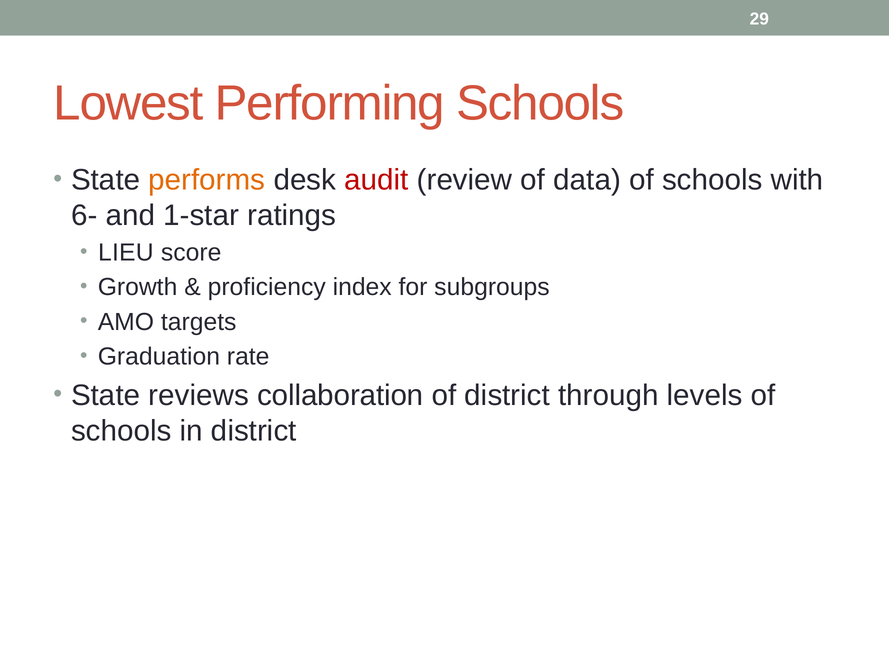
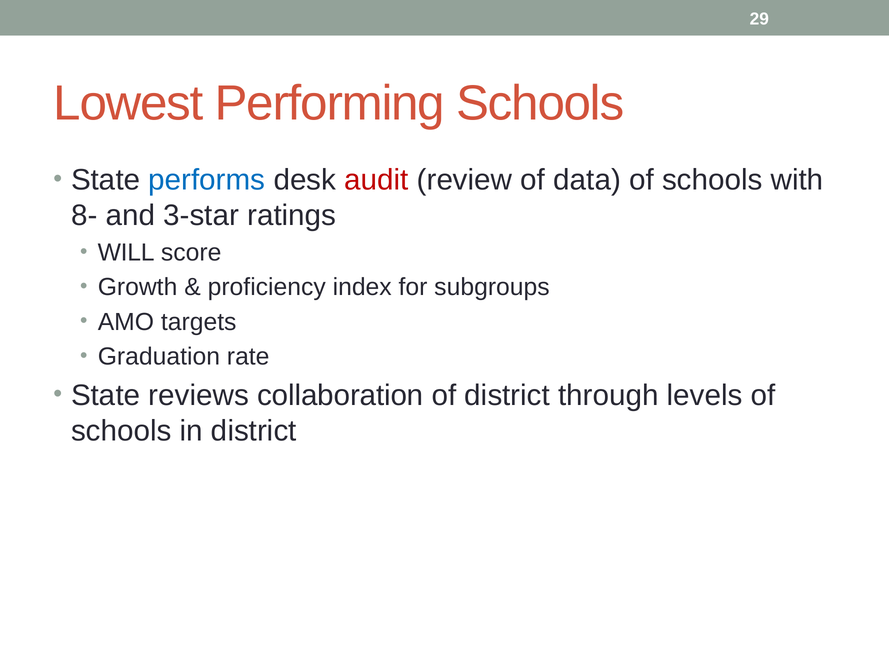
performs colour: orange -> blue
6-: 6- -> 8-
1-star: 1-star -> 3-star
LIEU: LIEU -> WILL
